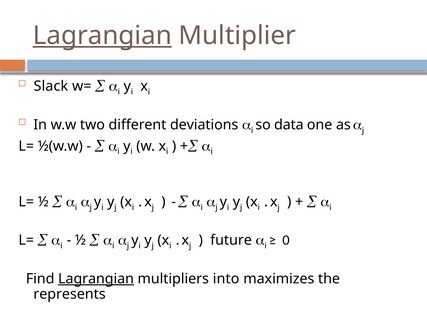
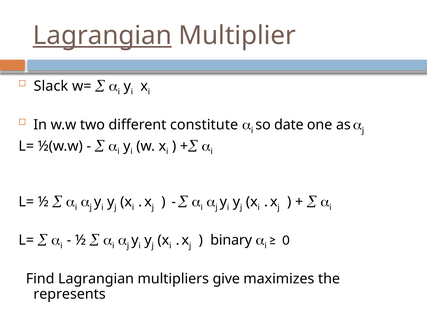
deviations: deviations -> constitute
data: data -> date
future: future -> binary
Lagrangian at (96, 279) underline: present -> none
into: into -> give
